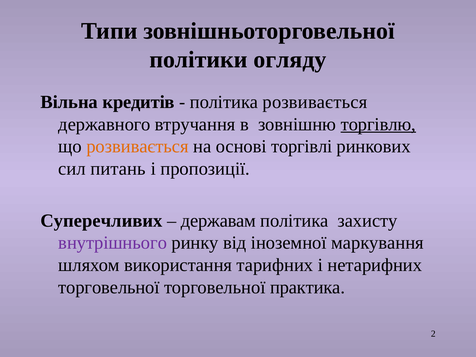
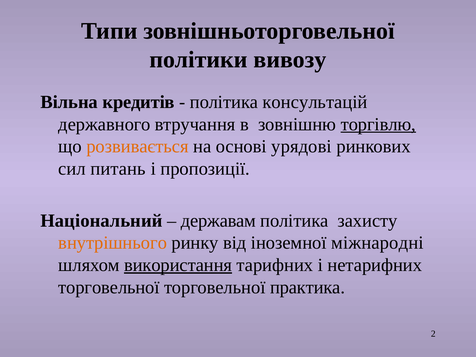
огляду: огляду -> вивозу
політика розвивається: розвивається -> консультацій
торгівлі: торгівлі -> урядові
Суперечливих: Суперечливих -> Національний
внутрішнього colour: purple -> orange
маркування: маркування -> міжнародні
використання underline: none -> present
